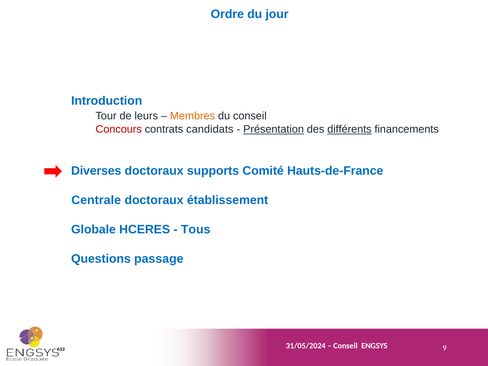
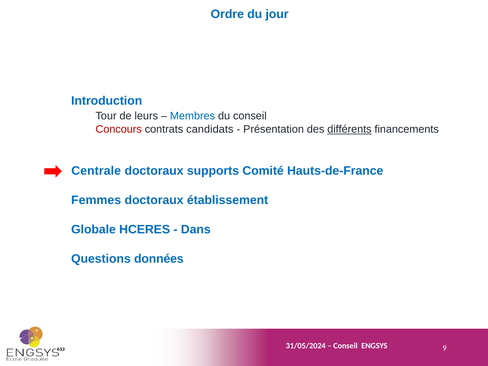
Membres colour: orange -> blue
Présentation underline: present -> none
Diverses: Diverses -> Centrale
Centrale: Centrale -> Femmes
Tous: Tous -> Dans
passage: passage -> données
